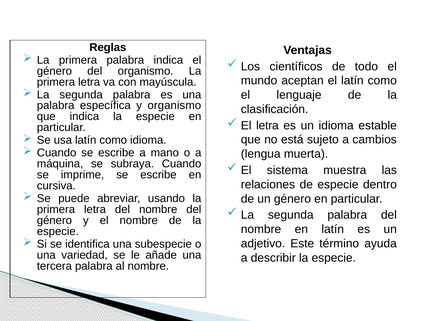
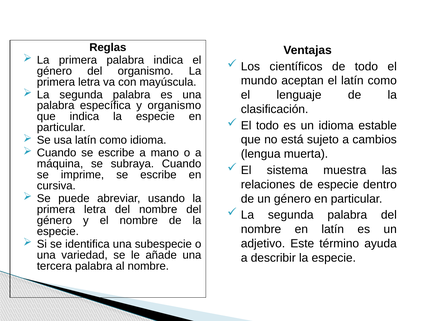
El letra: letra -> todo
